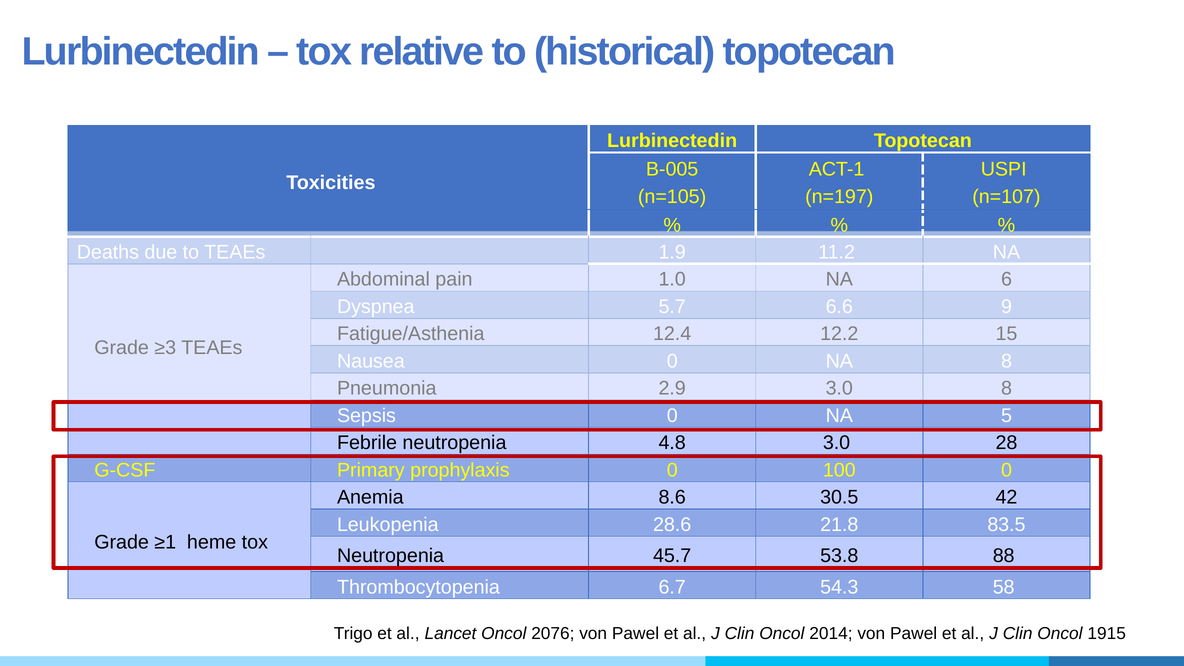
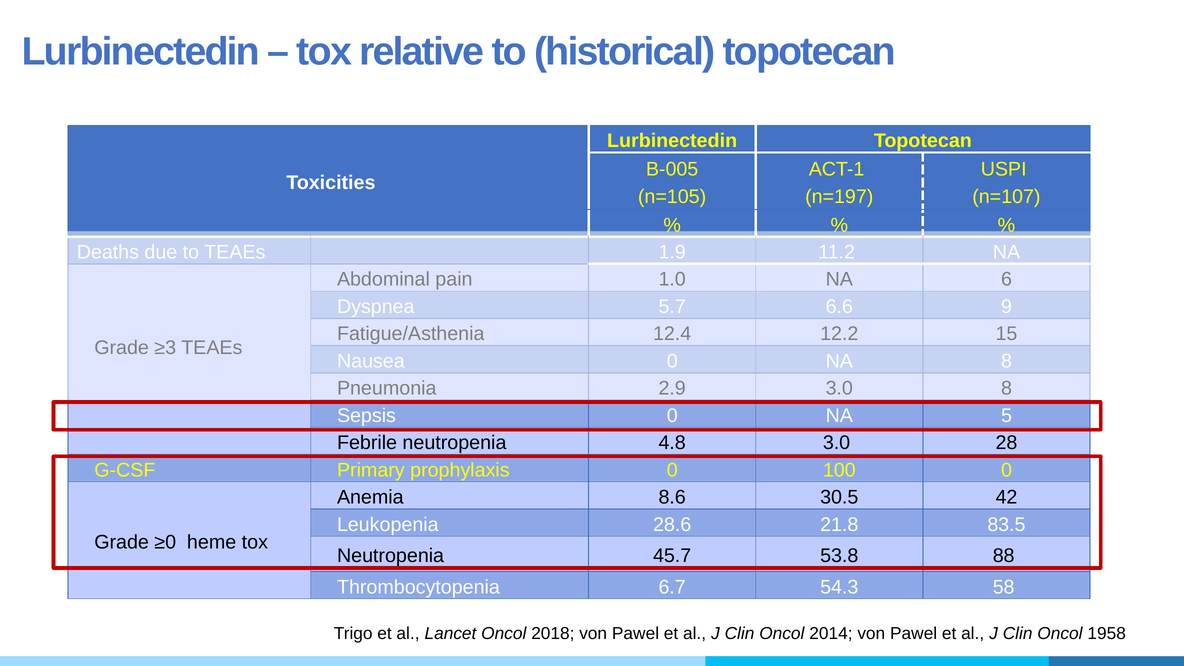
≥1: ≥1 -> ≥0
2076: 2076 -> 2018
1915: 1915 -> 1958
